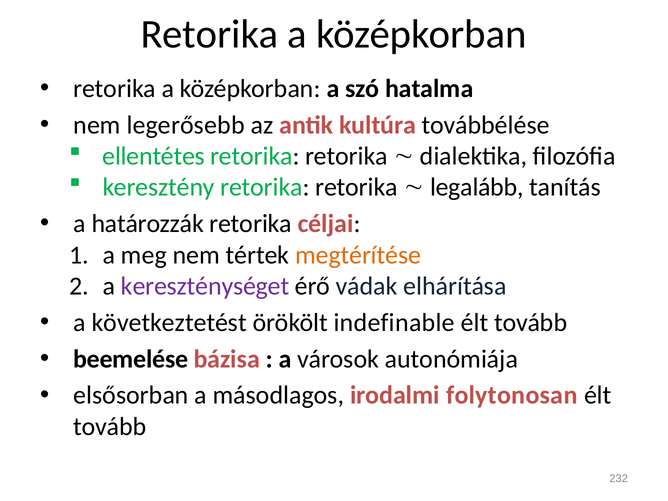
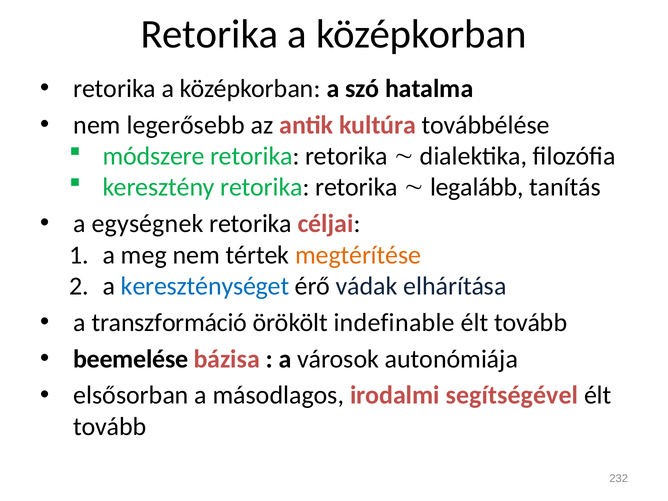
ellentétes: ellentétes -> módszere
határozzák: határozzák -> egységnek
kereszténységet colour: purple -> blue
következtetést: következtetést -> transzformáció
folytonosan: folytonosan -> segítségével
